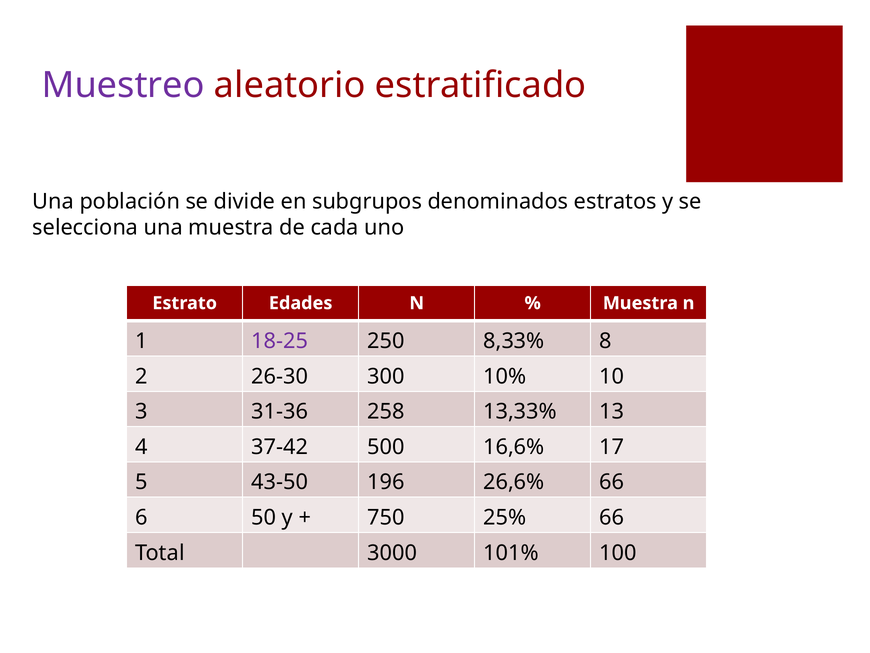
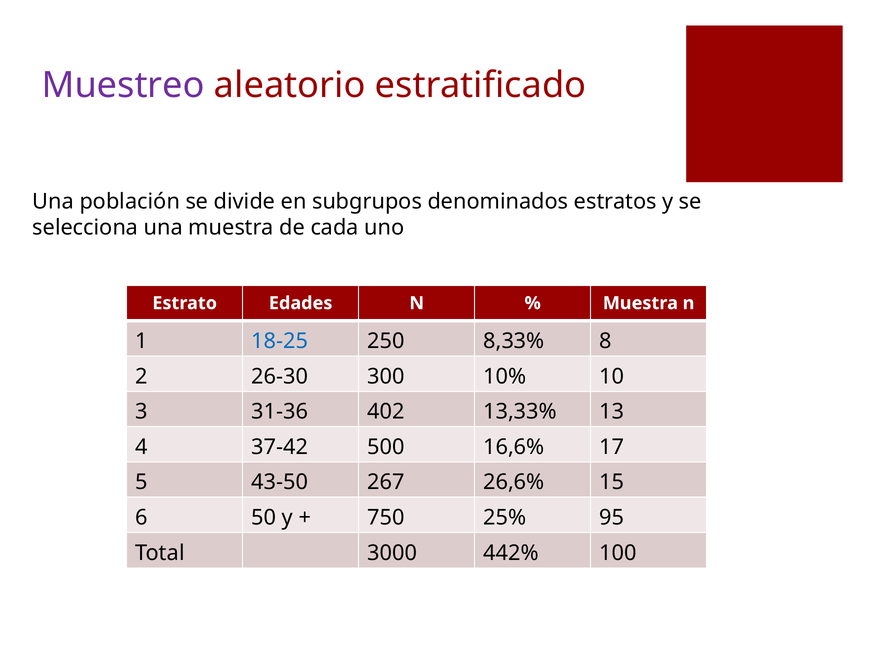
18-25 colour: purple -> blue
258: 258 -> 402
196: 196 -> 267
26,6% 66: 66 -> 15
25% 66: 66 -> 95
101%: 101% -> 442%
